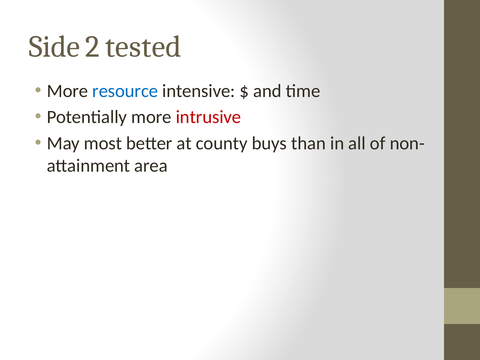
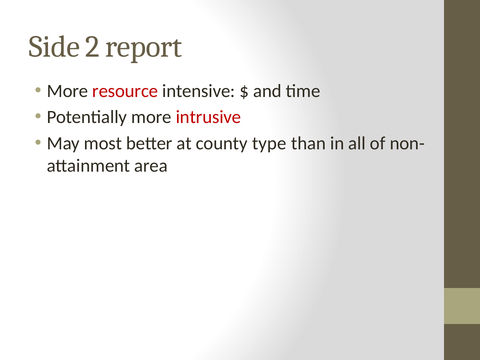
tested: tested -> report
resource colour: blue -> red
buys: buys -> type
